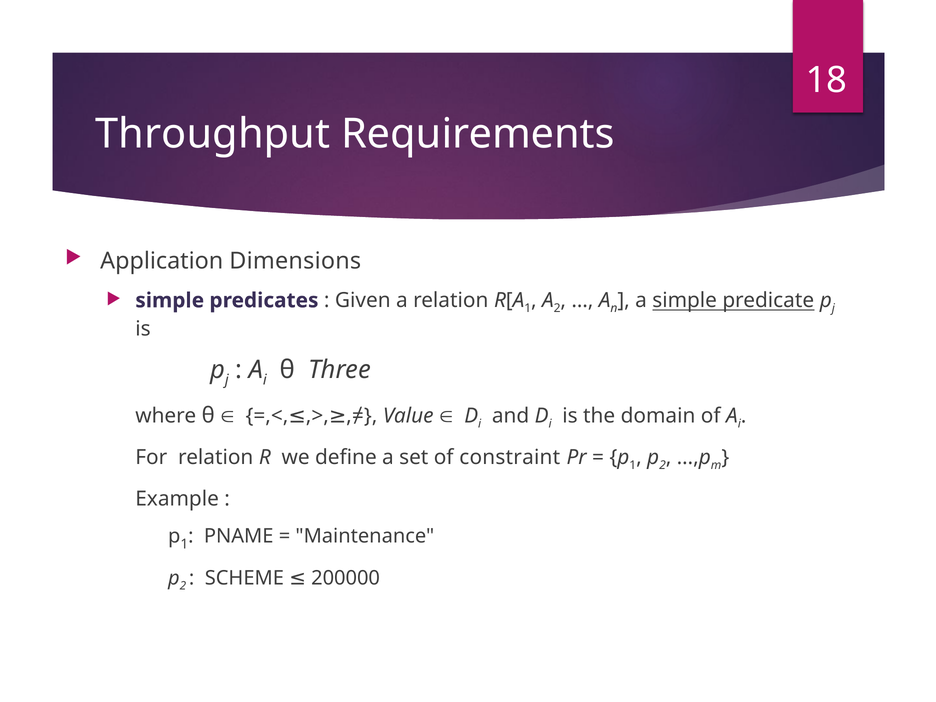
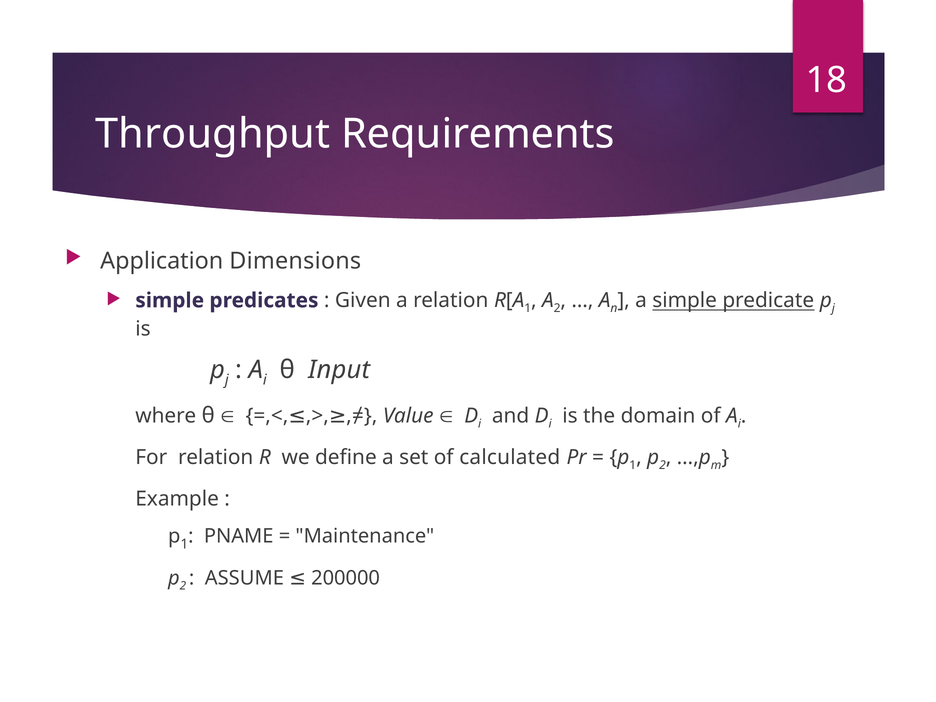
Three: Three -> Input
constraint: constraint -> calculated
SCHEME: SCHEME -> ASSUME
